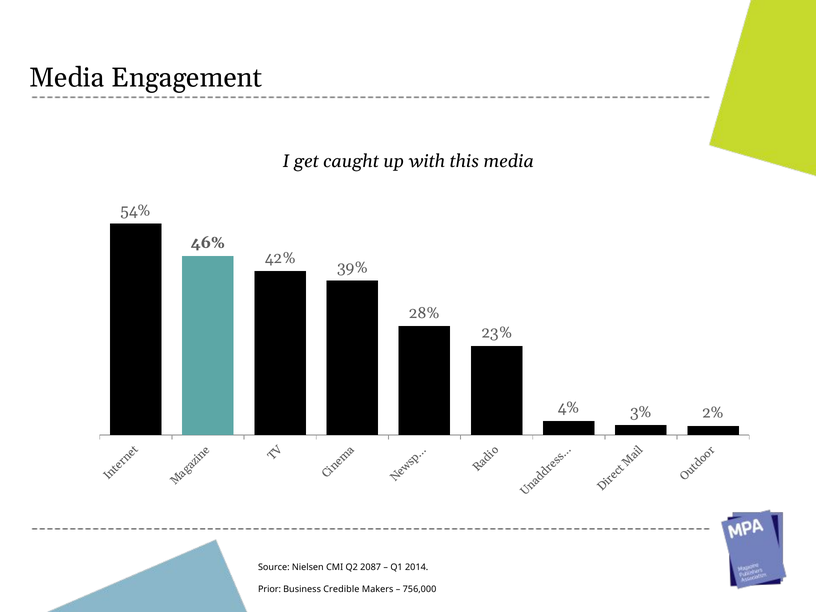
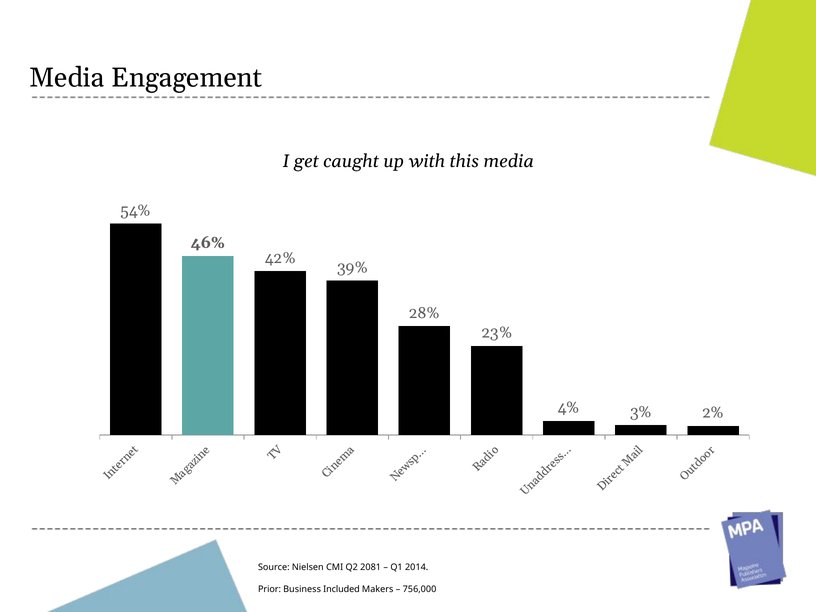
2087: 2087 -> 2081
Credible: Credible -> Included
